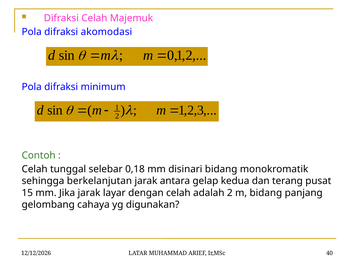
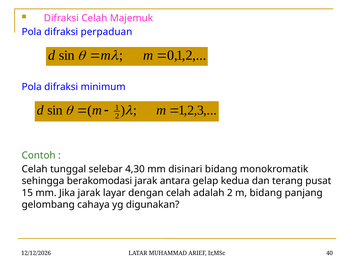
akomodasi: akomodasi -> perpaduan
0,18: 0,18 -> 4,30
berkelanjutan: berkelanjutan -> berakomodasi
